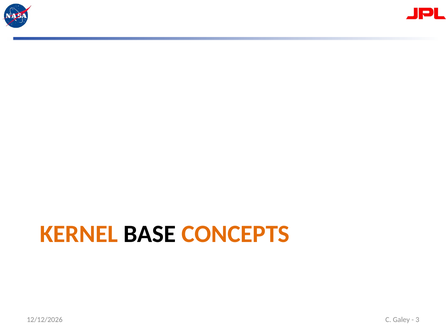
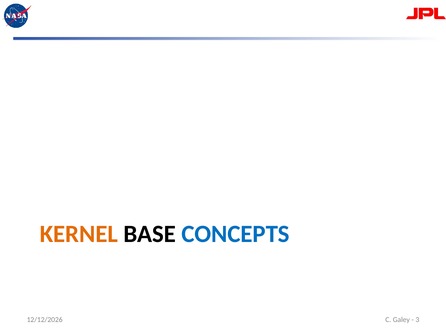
CONCEPTS colour: orange -> blue
